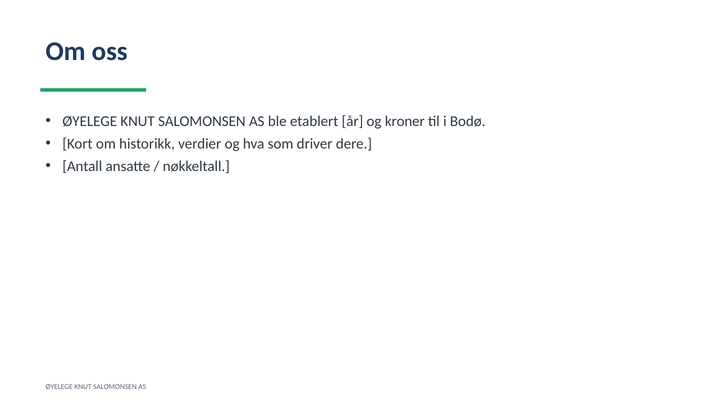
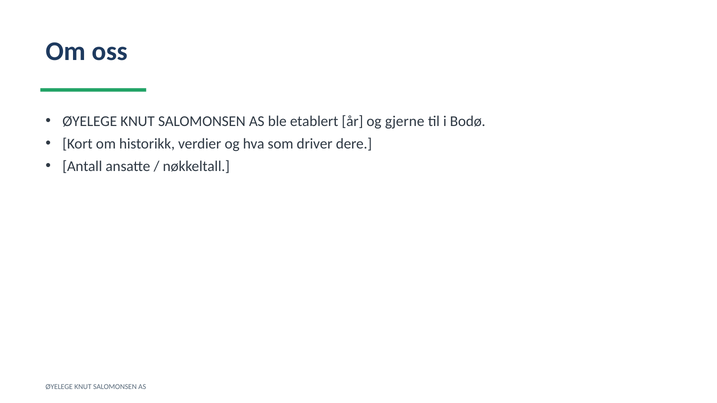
kroner: kroner -> gjerne
